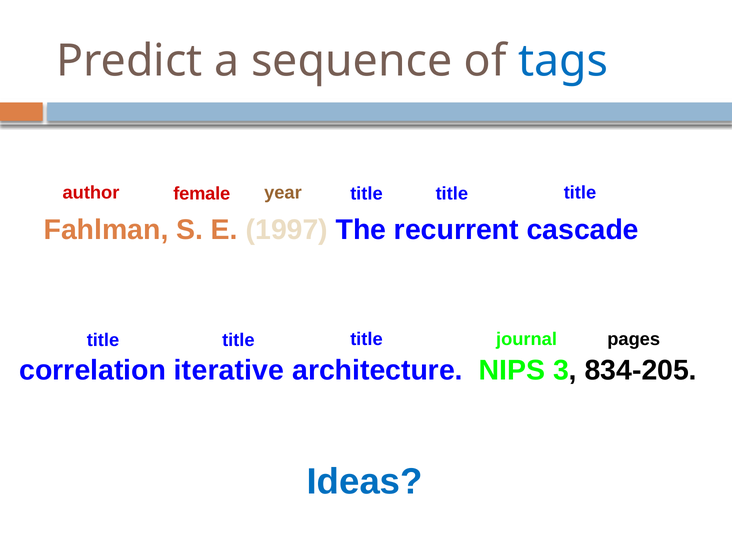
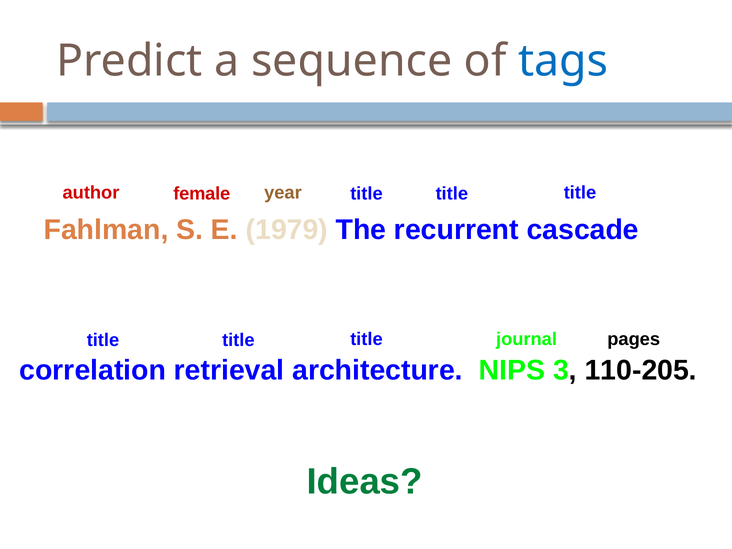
1997: 1997 -> 1979
iterative: iterative -> retrieval
834-205: 834-205 -> 110-205
Ideas colour: blue -> green
